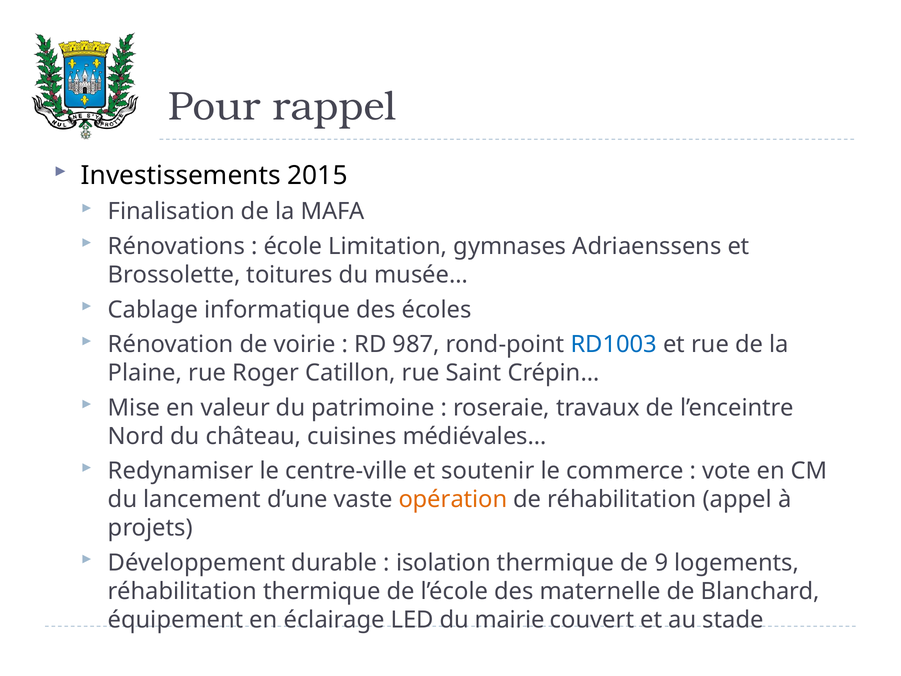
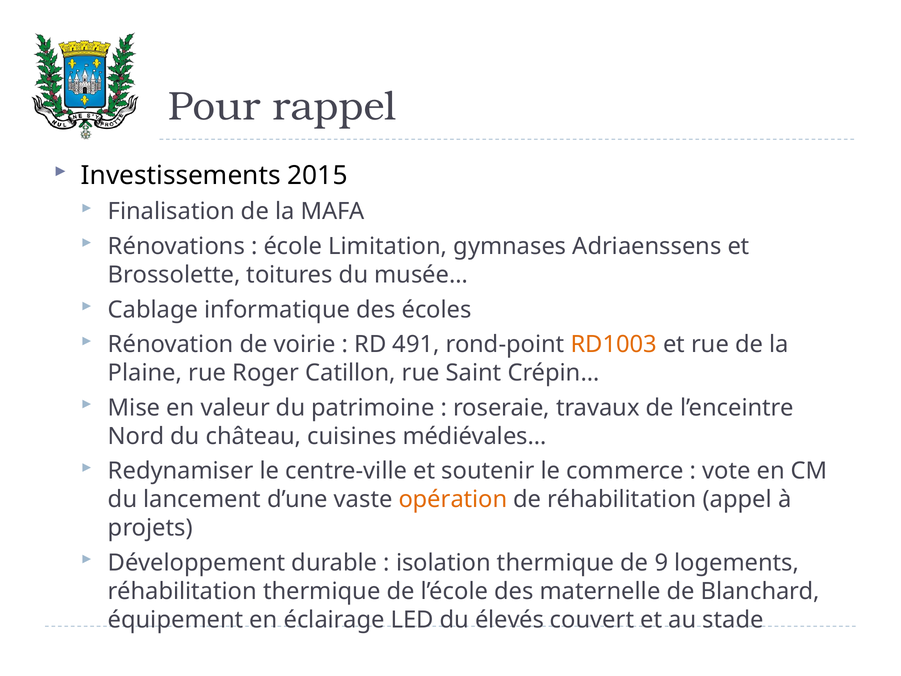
987: 987 -> 491
RD1003 colour: blue -> orange
mairie: mairie -> élevés
